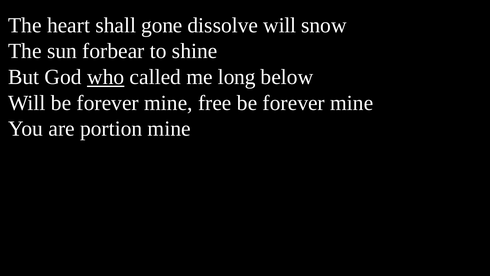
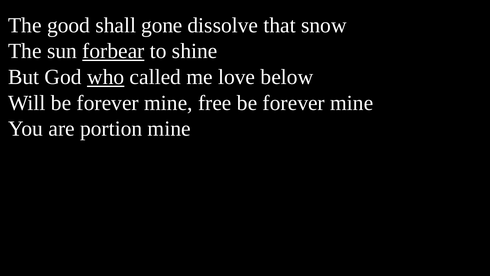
heart: heart -> good
dissolve will: will -> that
forbear underline: none -> present
long: long -> love
